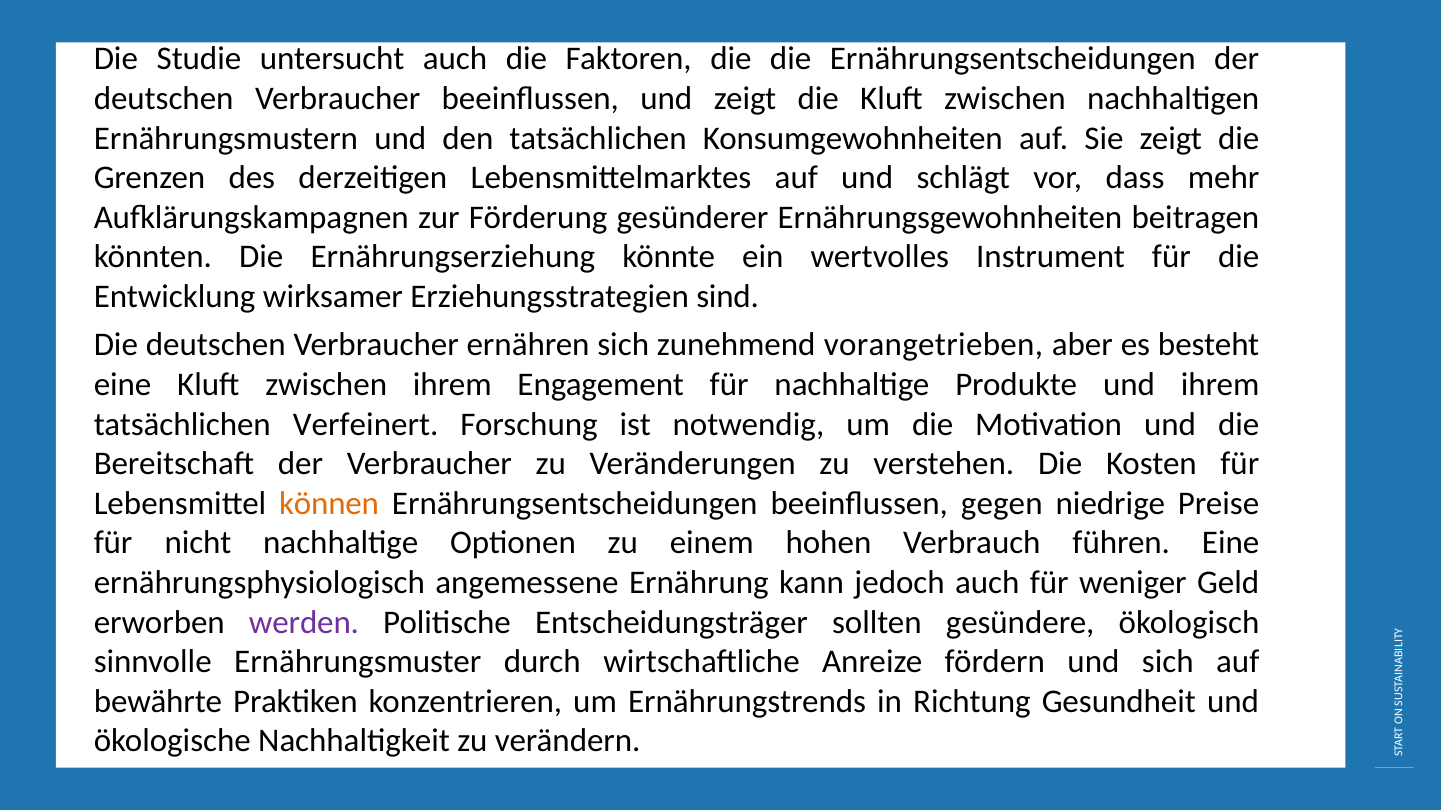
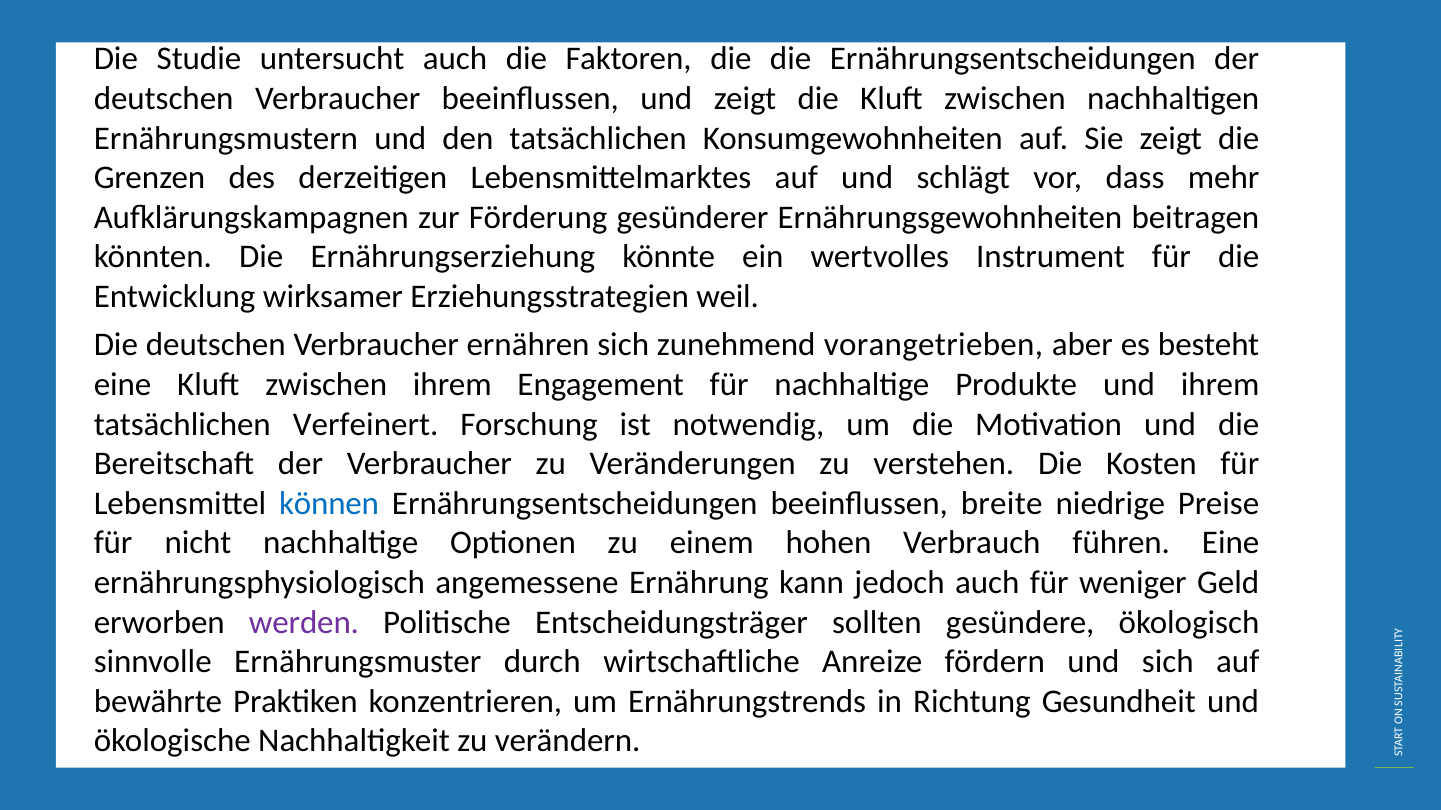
sind: sind -> weil
können colour: orange -> blue
gegen: gegen -> breite
